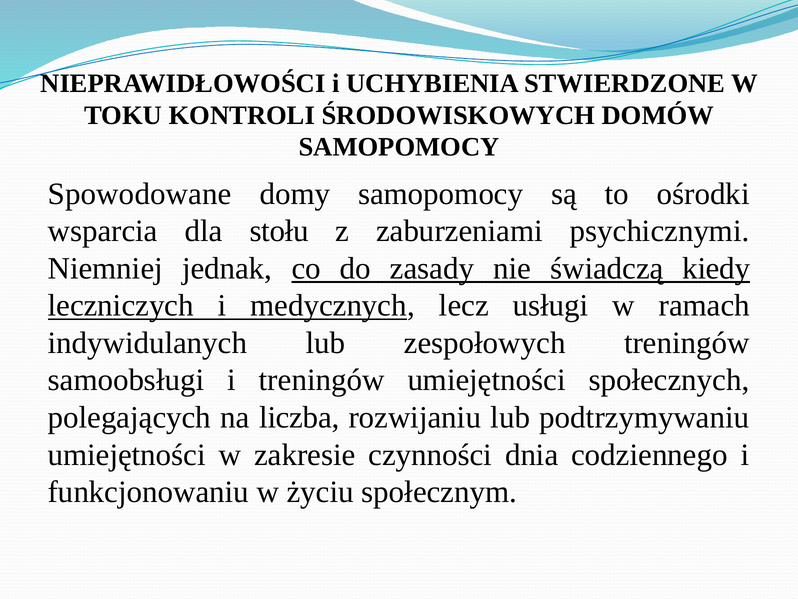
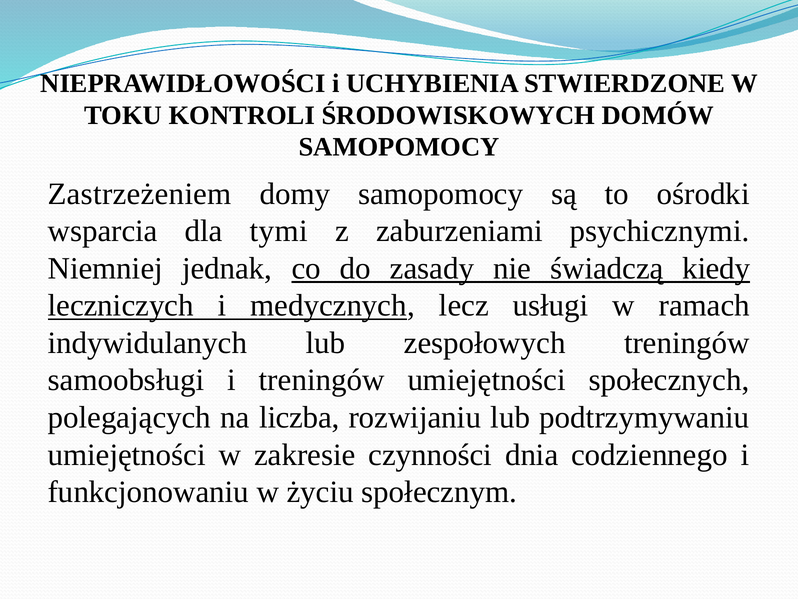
Spowodowane: Spowodowane -> Zastrzeżeniem
stołu: stołu -> tymi
